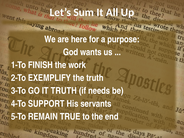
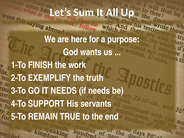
IT TRUTH: TRUTH -> NEEDS
